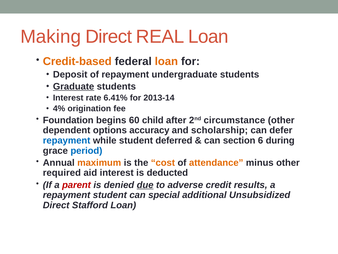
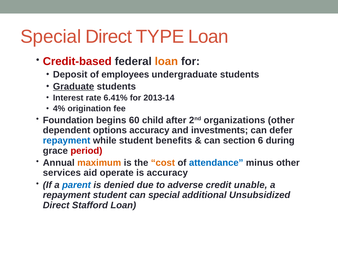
Making at (51, 37): Making -> Special
REAL: REAL -> TYPE
Credit-based colour: orange -> red
of repayment: repayment -> employees
circumstance: circumstance -> organizations
scholarship: scholarship -> investments
deferred: deferred -> benefits
period colour: blue -> red
attendance colour: orange -> blue
required: required -> services
aid interest: interest -> operate
is deducted: deducted -> accuracy
parent colour: red -> blue
due underline: present -> none
results: results -> unable
